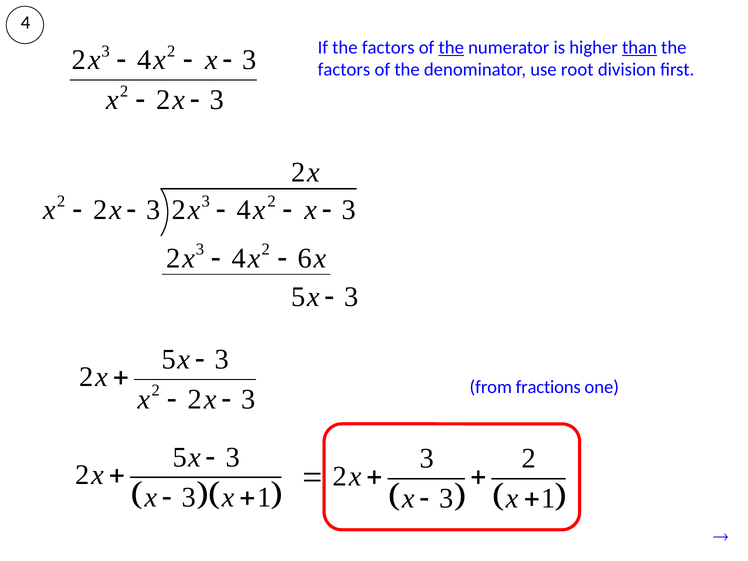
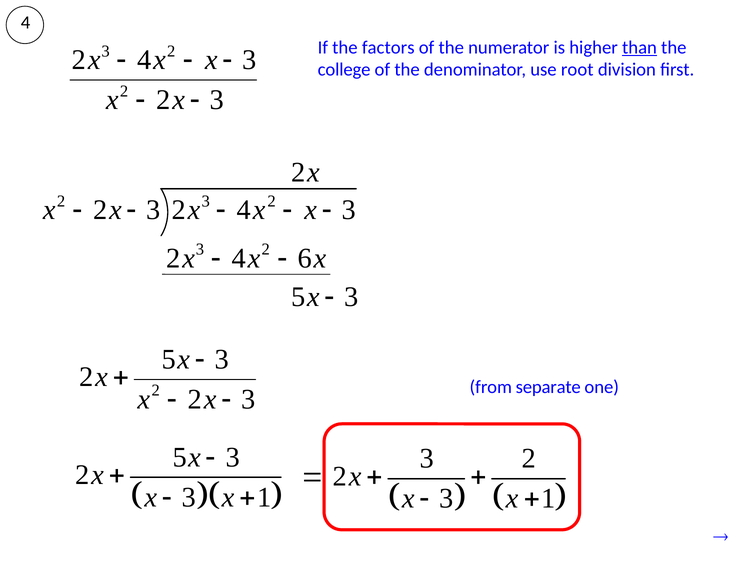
the at (451, 47) underline: present -> none
factors at (344, 70): factors -> college
fractions: fractions -> separate
